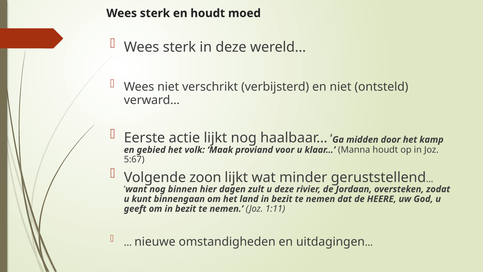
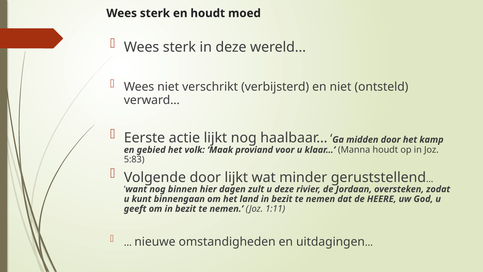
5:67: 5:67 -> 5:83
Volgende zoon: zoon -> door
